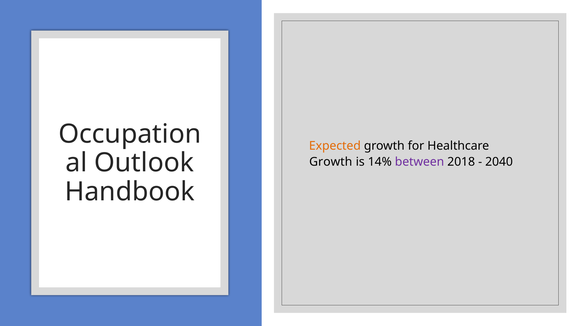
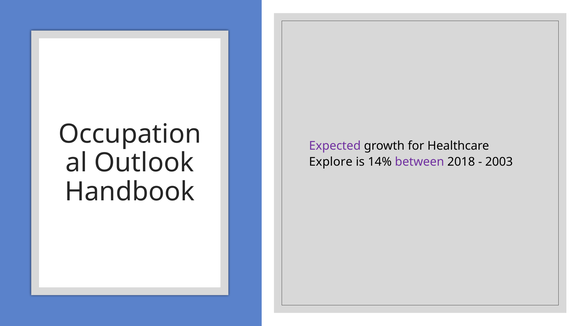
Expected colour: orange -> purple
Growth at (331, 162): Growth -> Explore
2040: 2040 -> 2003
